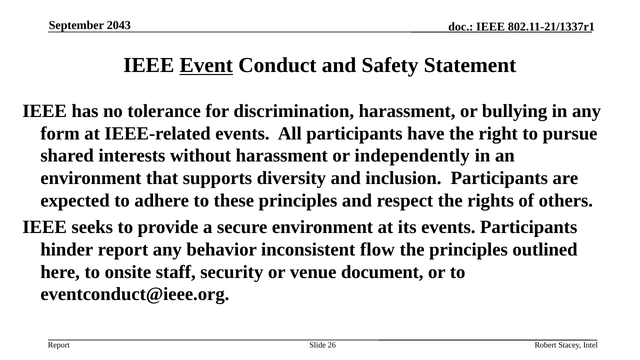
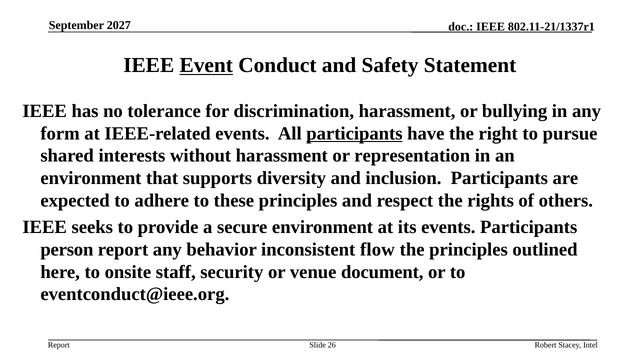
2043: 2043 -> 2027
participants at (354, 133) underline: none -> present
independently: independently -> representation
hinder: hinder -> person
